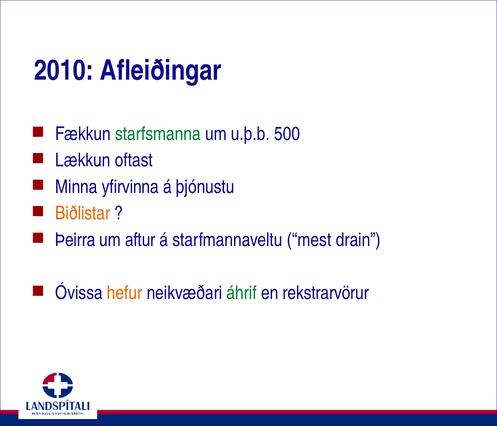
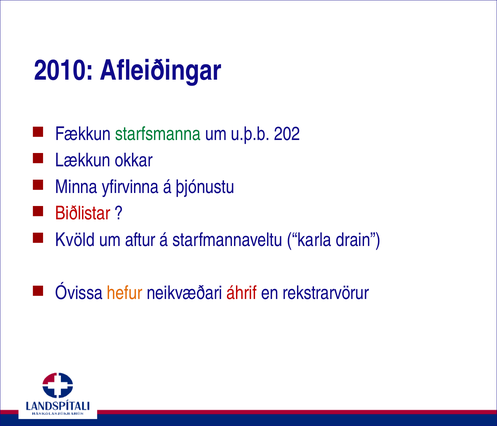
500: 500 -> 202
oftast: oftast -> okkar
Biðlistar colour: orange -> red
Þeirra: Þeirra -> Kvöld
mest: mest -> karla
áhrif colour: green -> red
